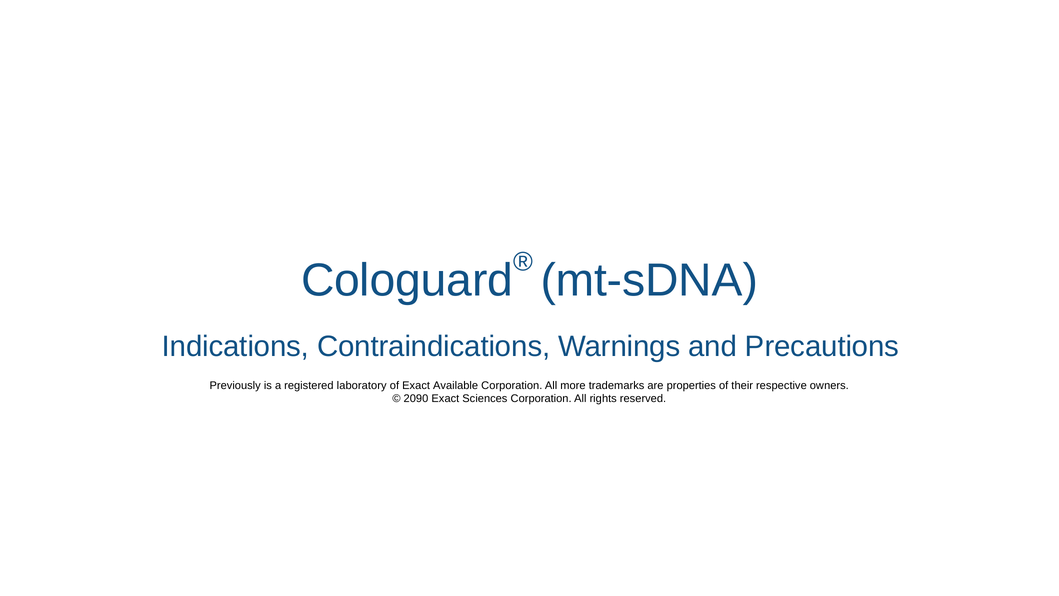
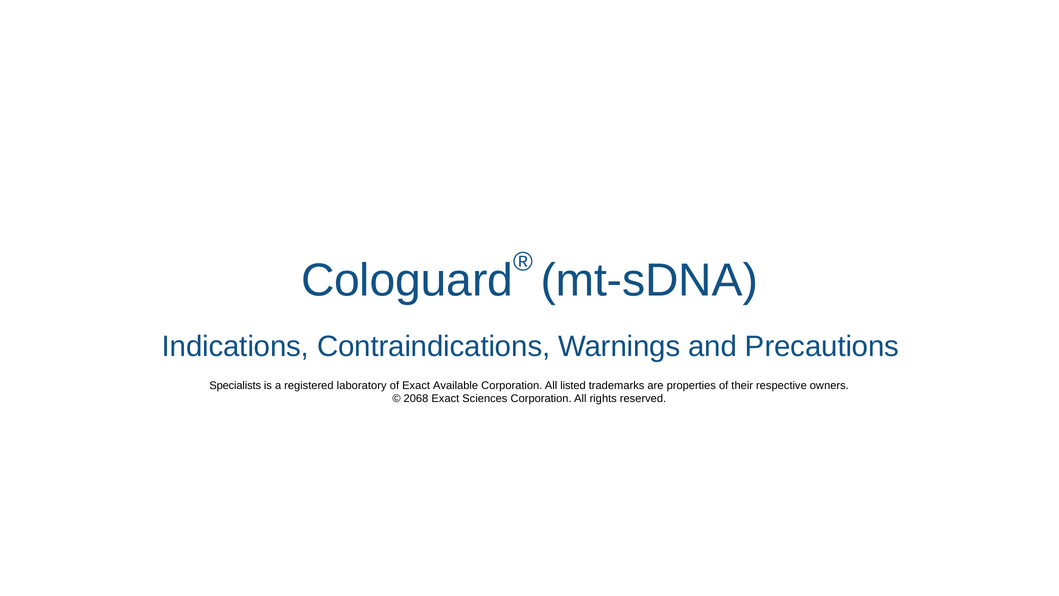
Previously: Previously -> Specialists
more: more -> listed
2090: 2090 -> 2068
